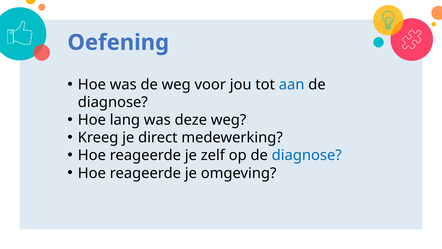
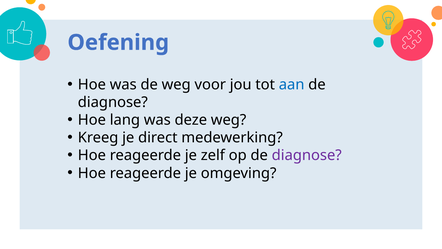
diagnose at (307, 155) colour: blue -> purple
